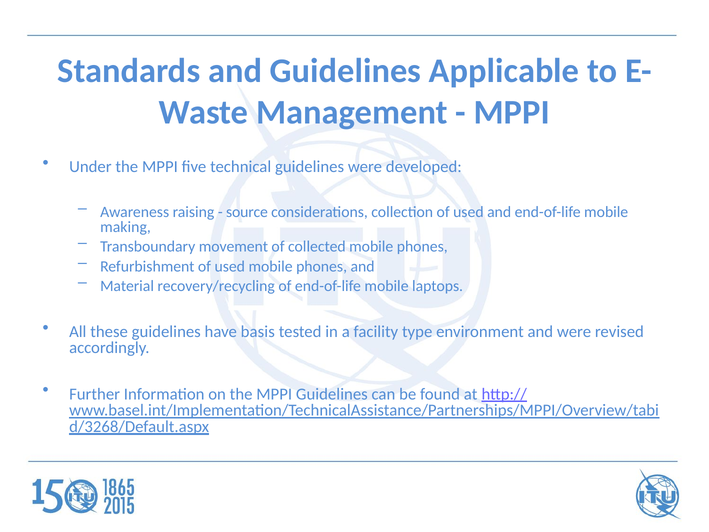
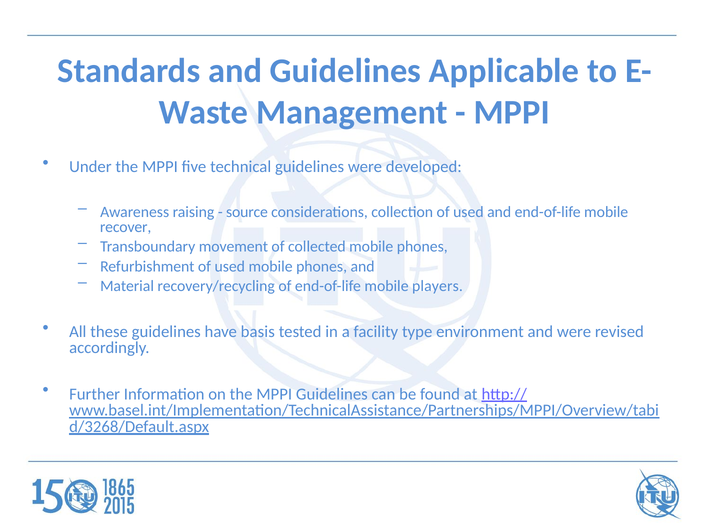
making: making -> recover
laptops: laptops -> players
